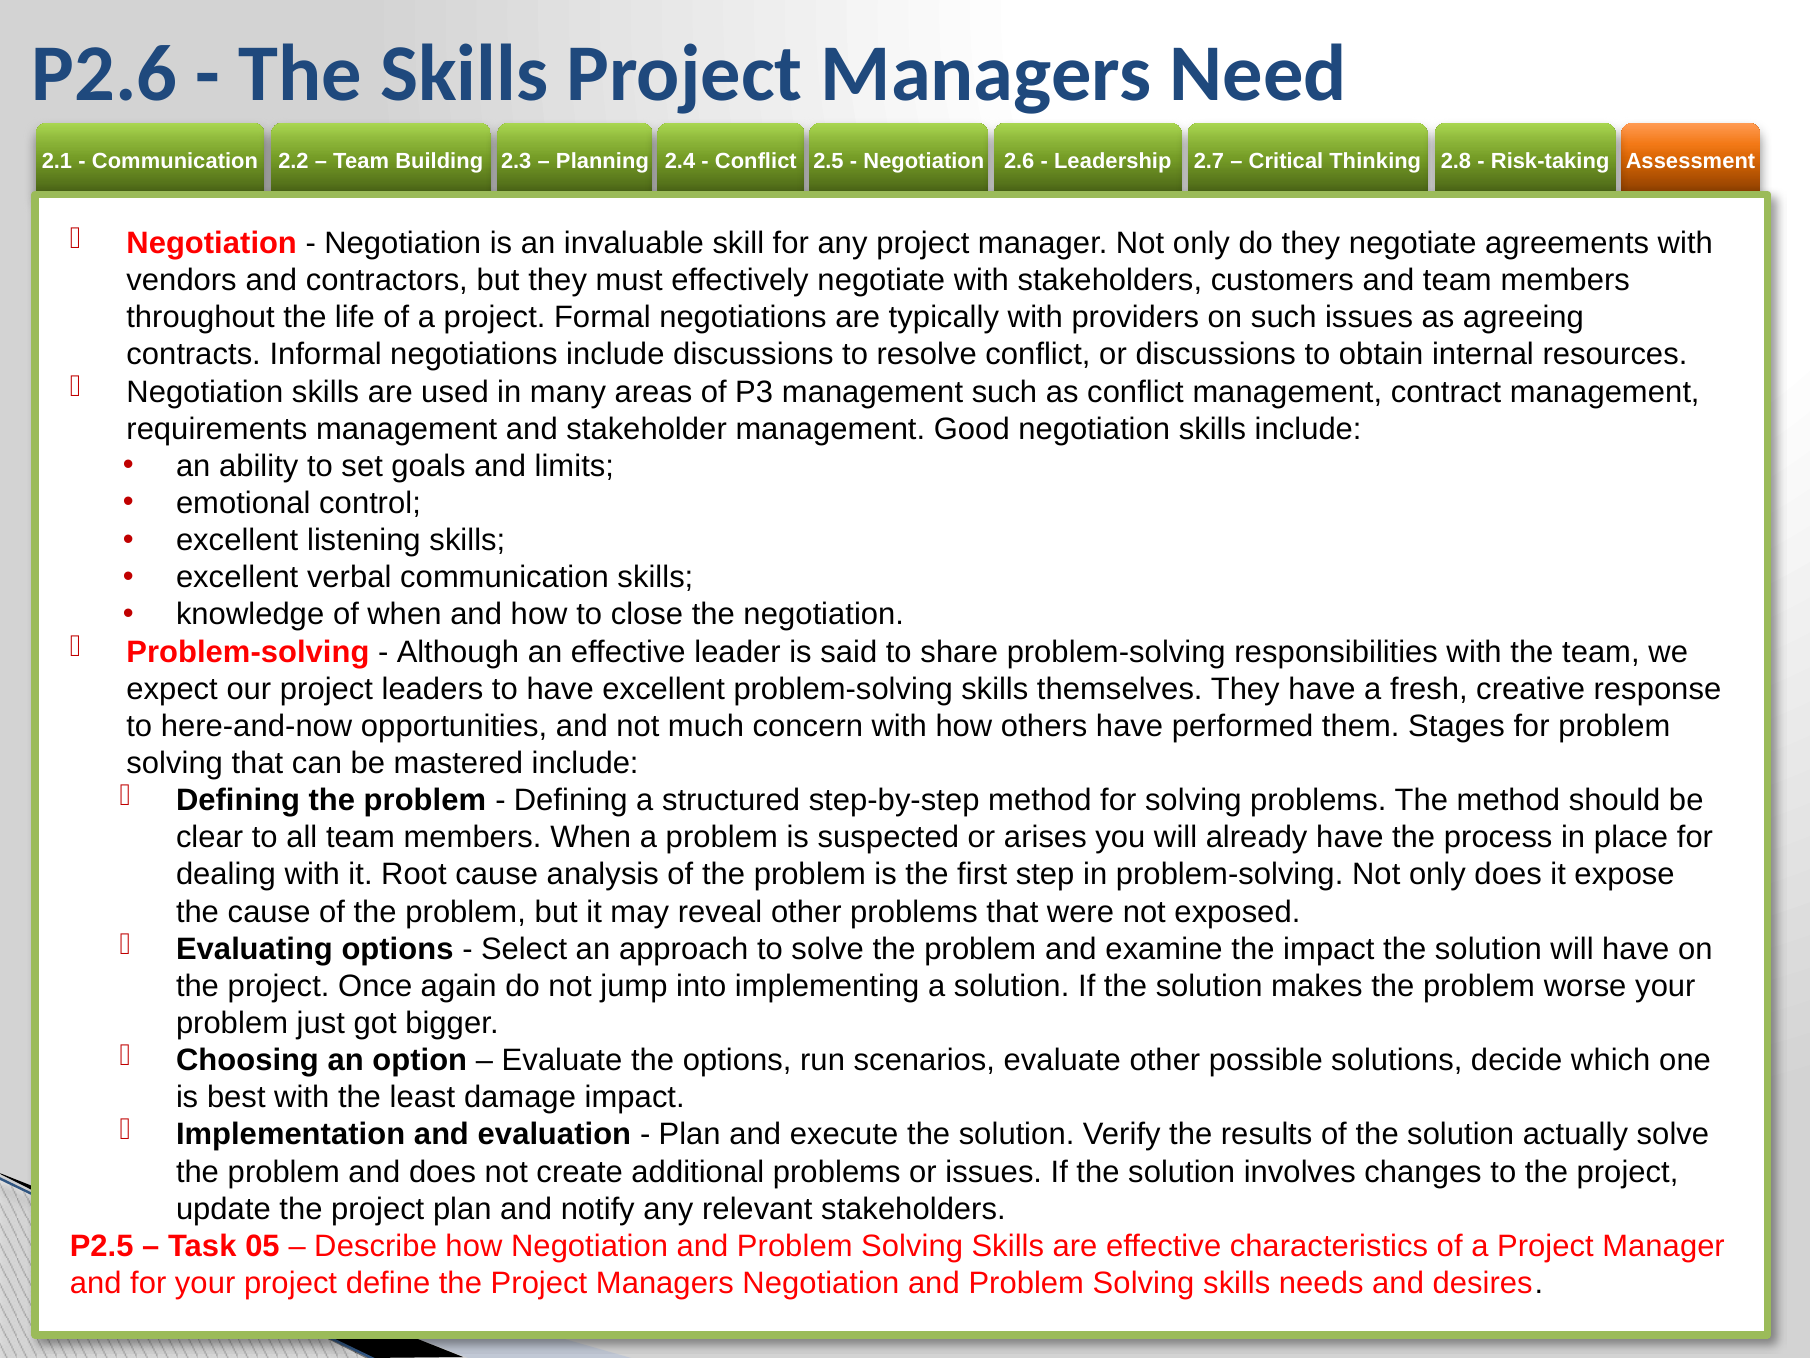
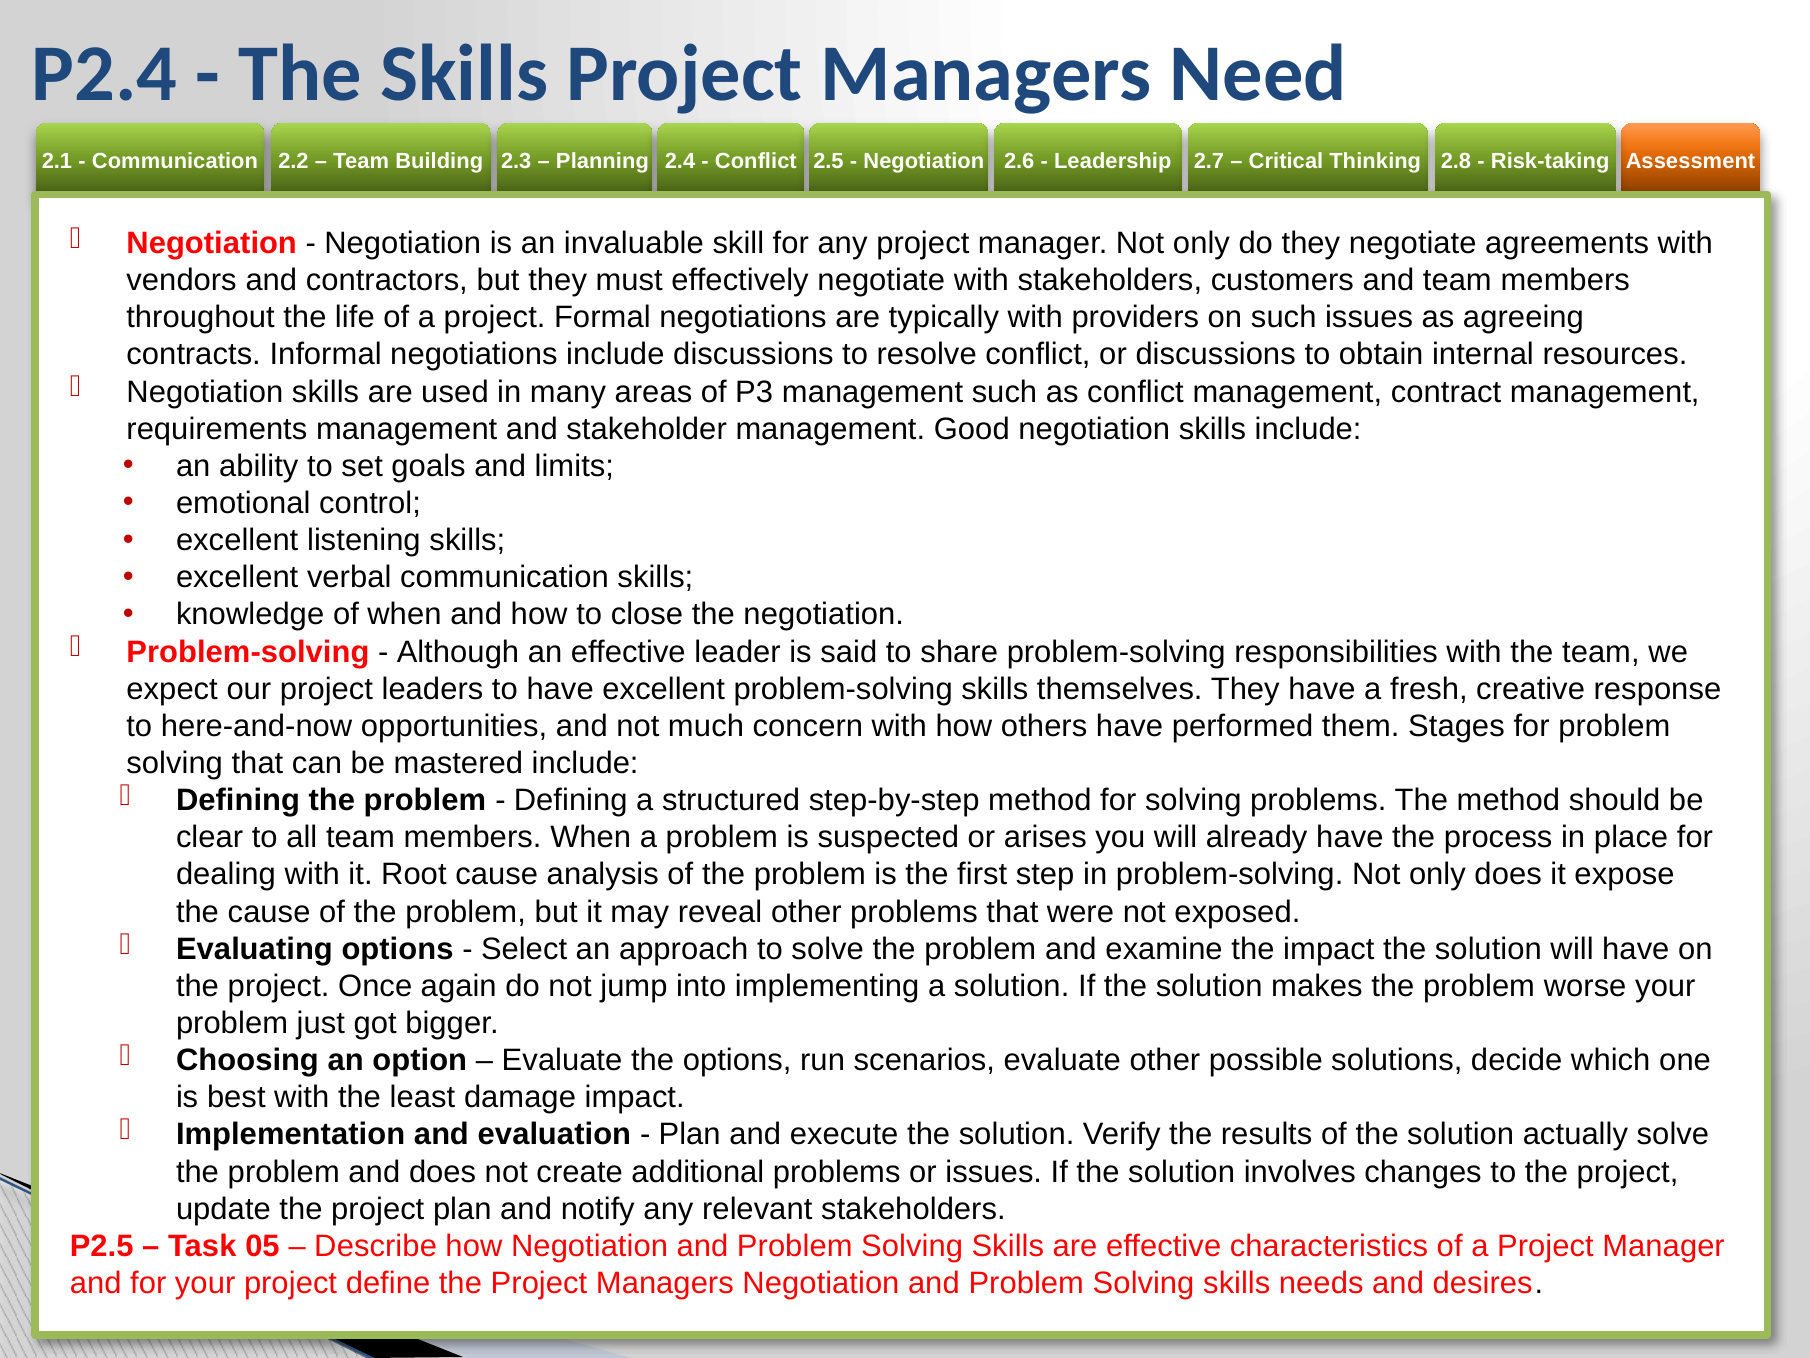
P2.6: P2.6 -> P2.4
